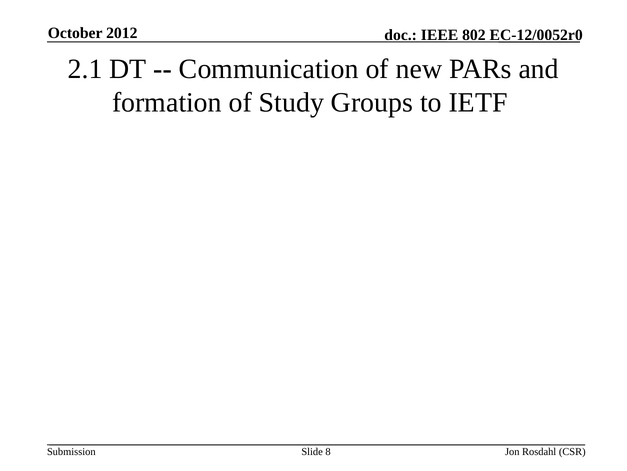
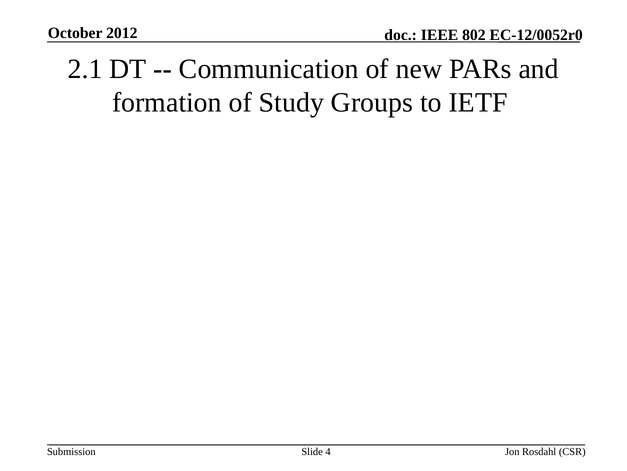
8: 8 -> 4
